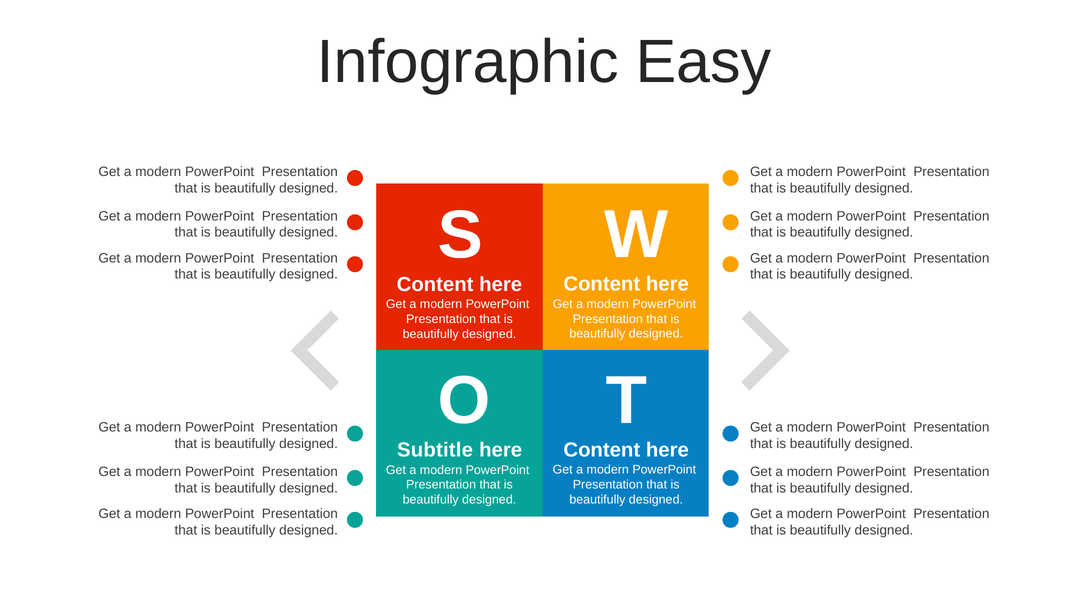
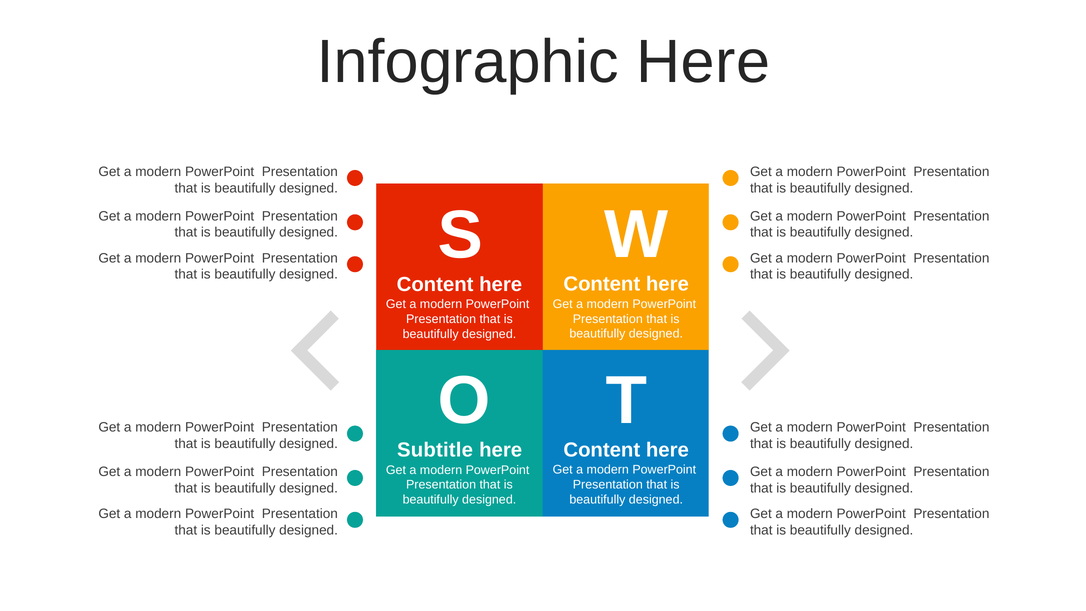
Infographic Easy: Easy -> Here
